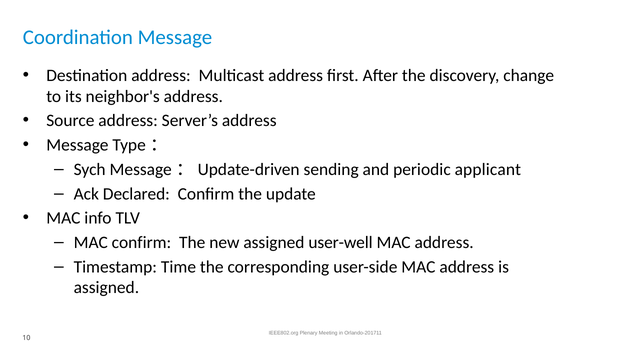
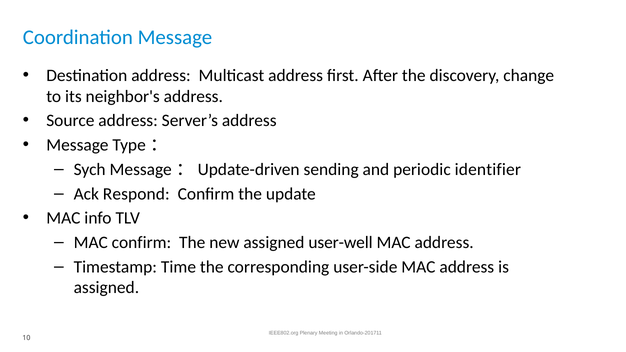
applicant: applicant -> identifier
Declared: Declared -> Respond
